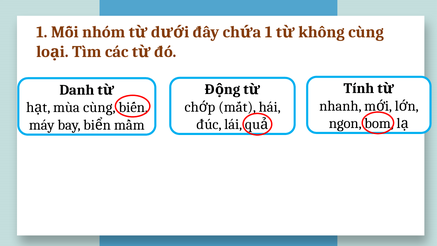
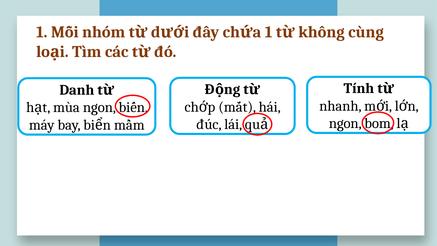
mùa cùng: cùng -> ngon
